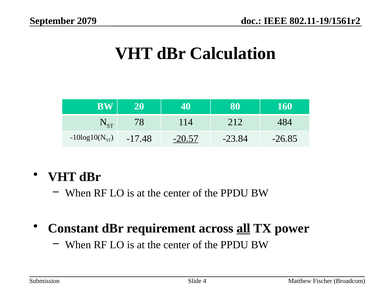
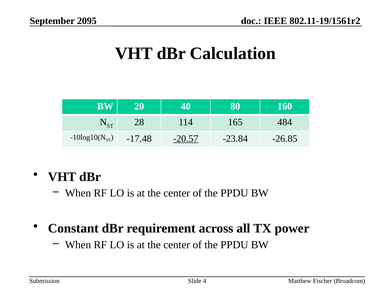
2079: 2079 -> 2095
78: 78 -> 28
212: 212 -> 165
all underline: present -> none
